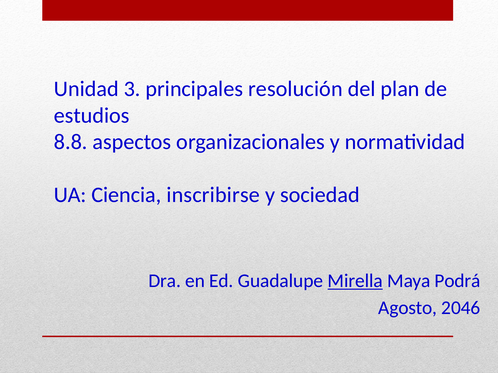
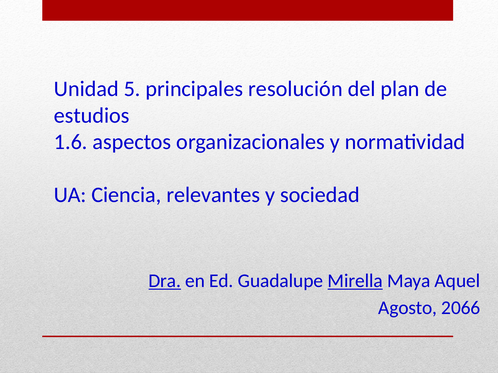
3: 3 -> 5
8.8: 8.8 -> 1.6
inscribirse: inscribirse -> relevantes
Dra underline: none -> present
Podrá: Podrá -> Aquel
2046: 2046 -> 2066
